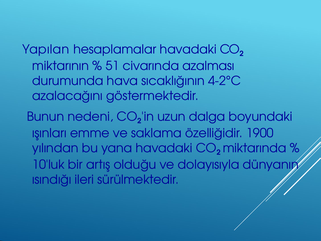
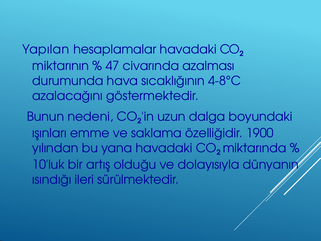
51: 51 -> 47
4-2°C: 4-2°C -> 4-8°C
